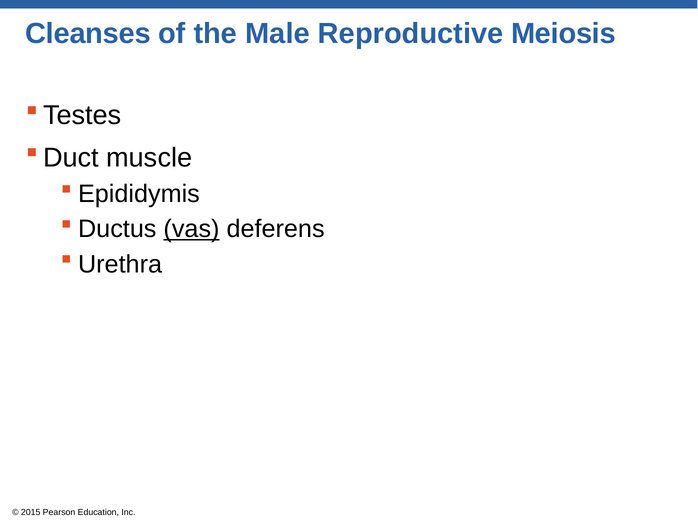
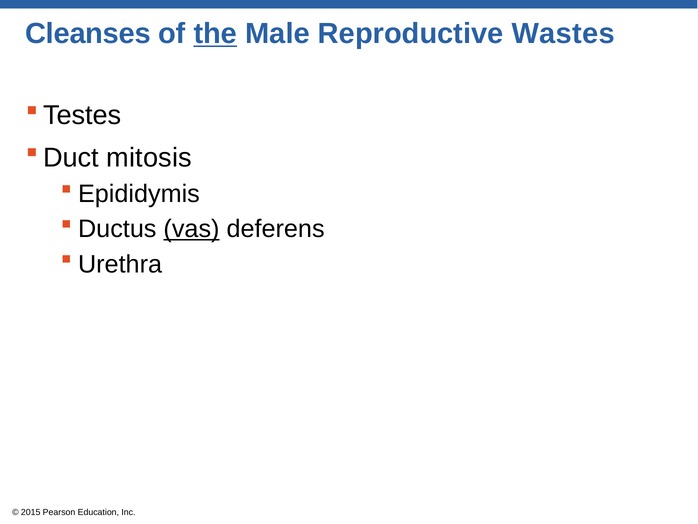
the underline: none -> present
Meiosis: Meiosis -> Wastes
muscle: muscle -> mitosis
